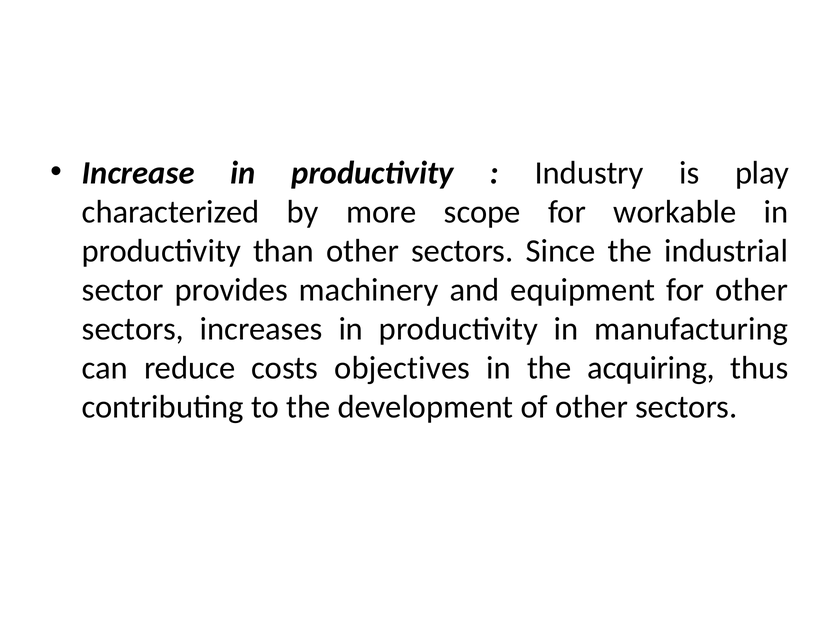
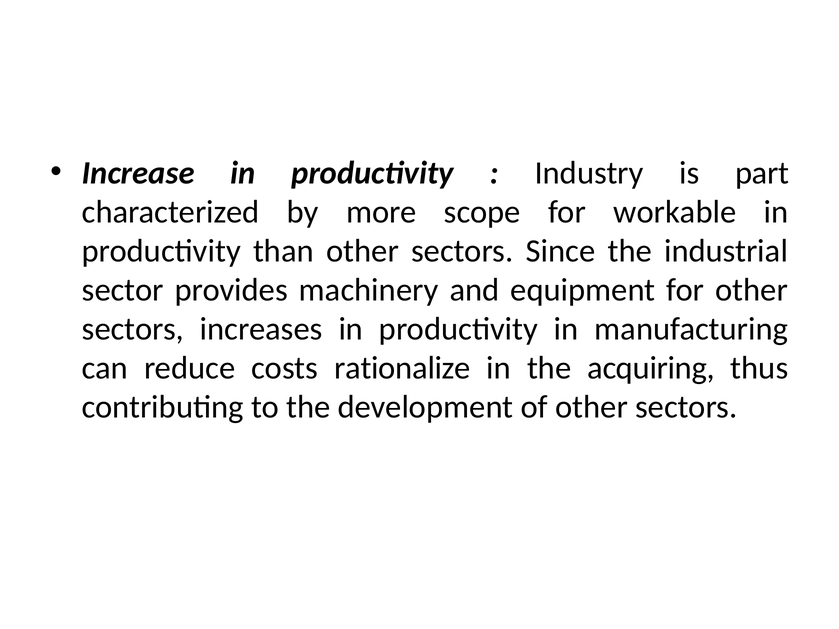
play: play -> part
objectives: objectives -> rationalize
